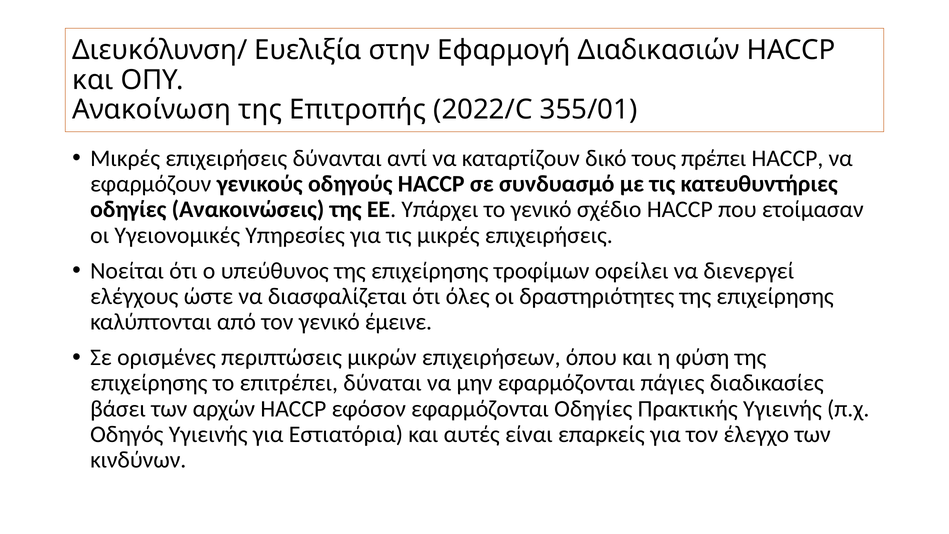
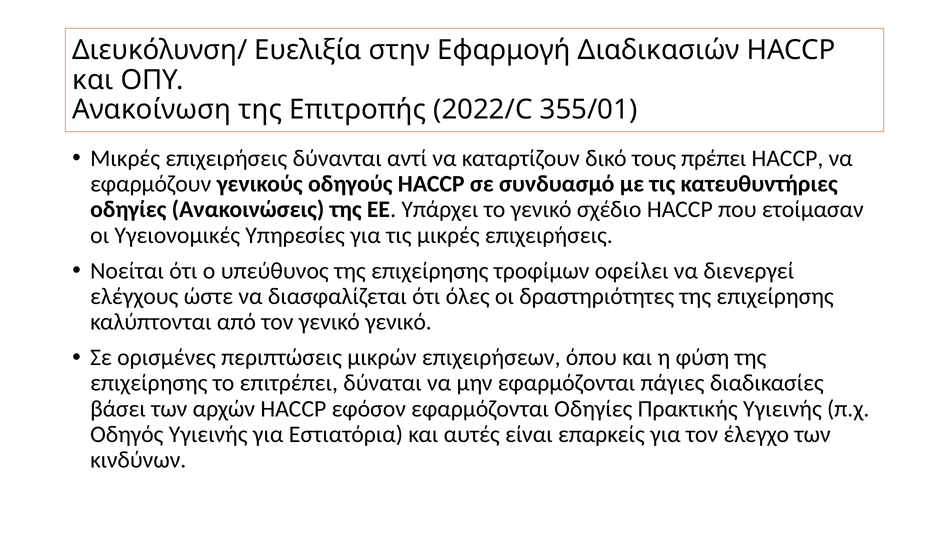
γενικό έμεινε: έμεινε -> γενικό
